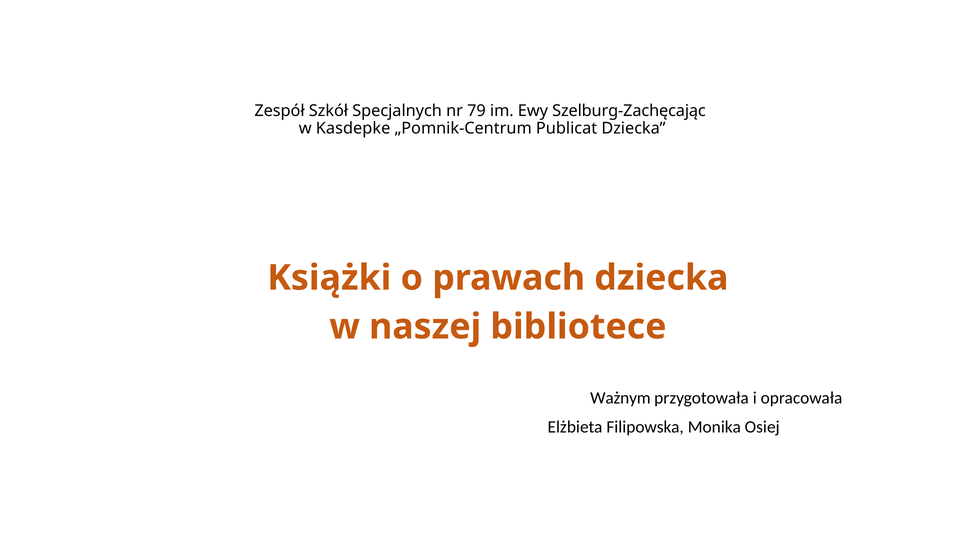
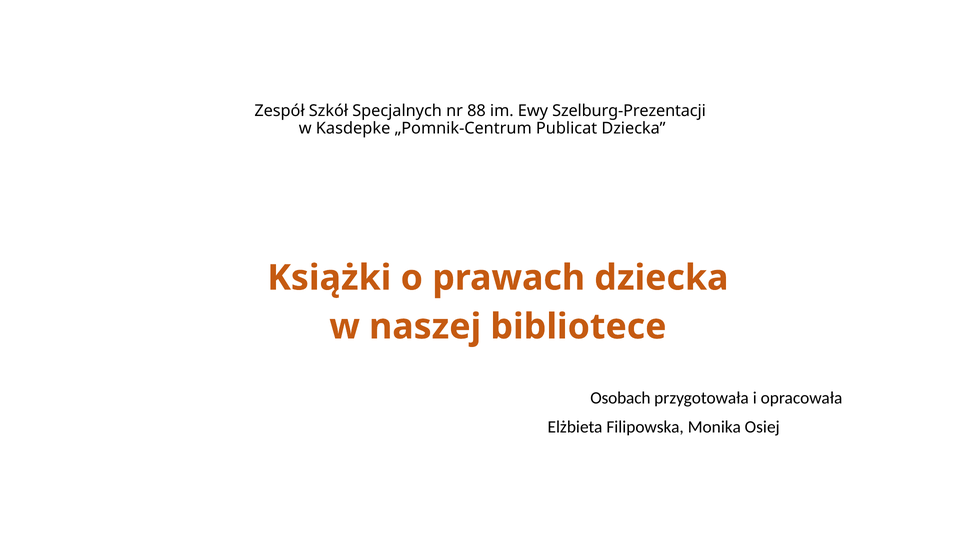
79: 79 -> 88
Szelburg-Zachęcając: Szelburg-Zachęcając -> Szelburg-Prezentacji
Ważnym: Ważnym -> Osobach
